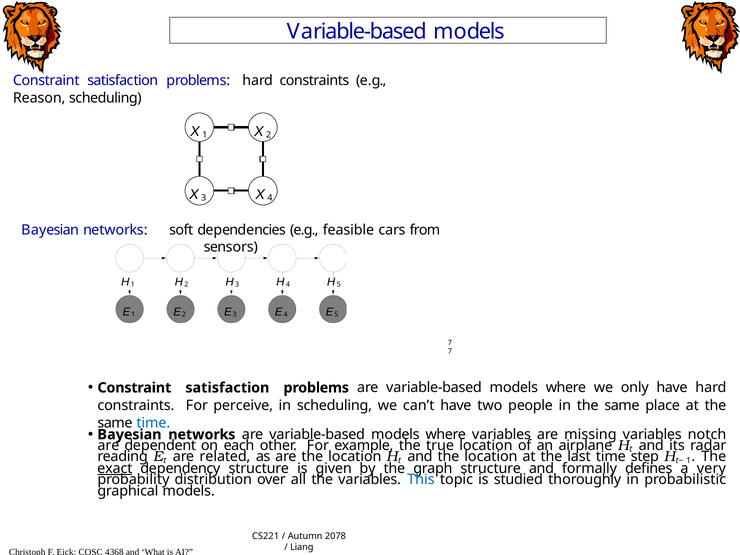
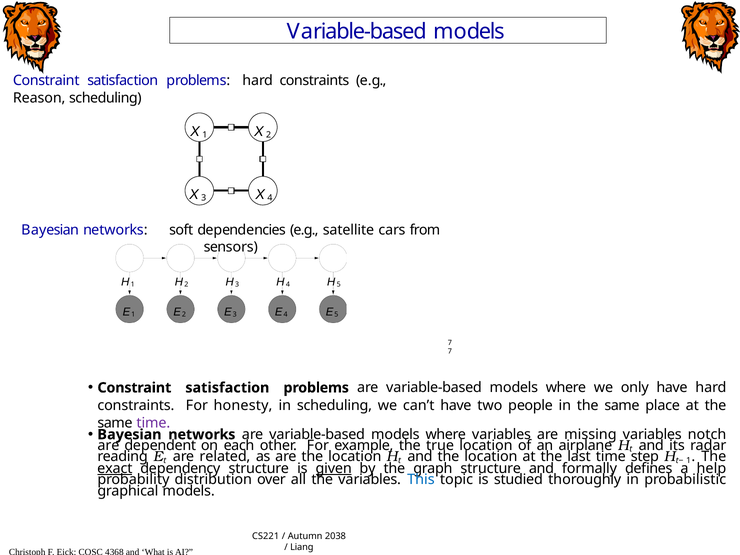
feasible: feasible -> satellite
perceive: perceive -> honesty
time at (153, 423) colour: blue -> purple
given underline: none -> present
very: very -> help
2078: 2078 -> 2038
